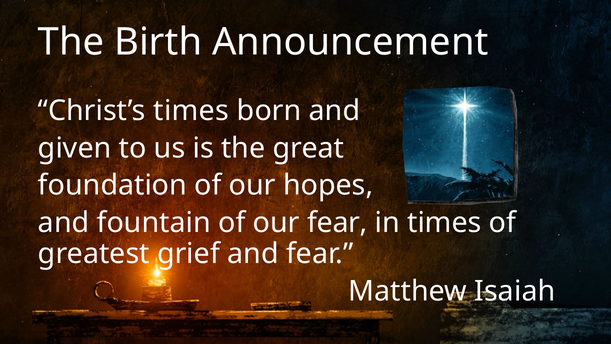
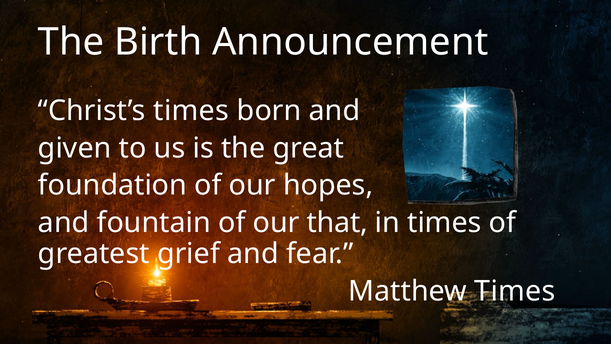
our fear: fear -> that
Matthew Isaiah: Isaiah -> Times
